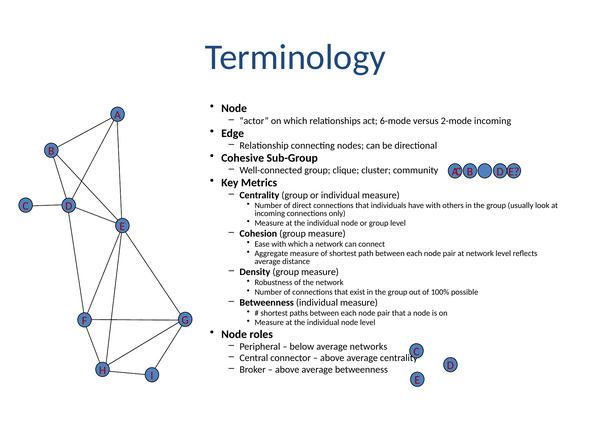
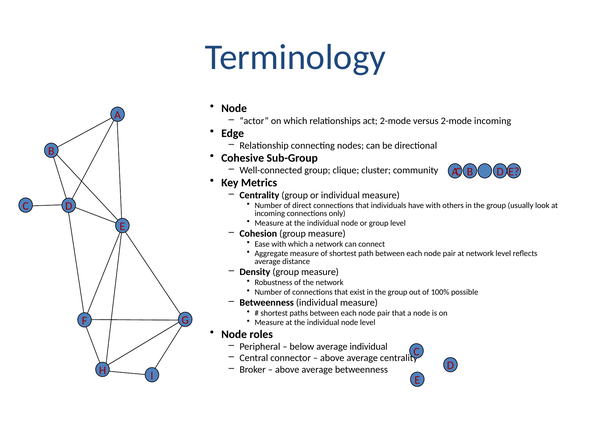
act 6-mode: 6-mode -> 2-mode
average networks: networks -> individual
